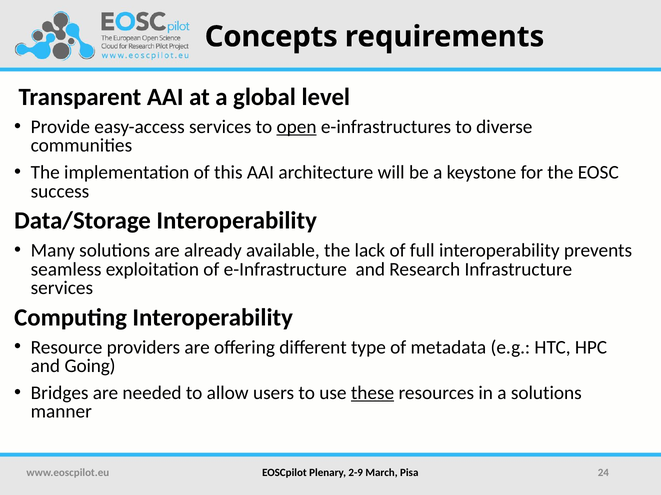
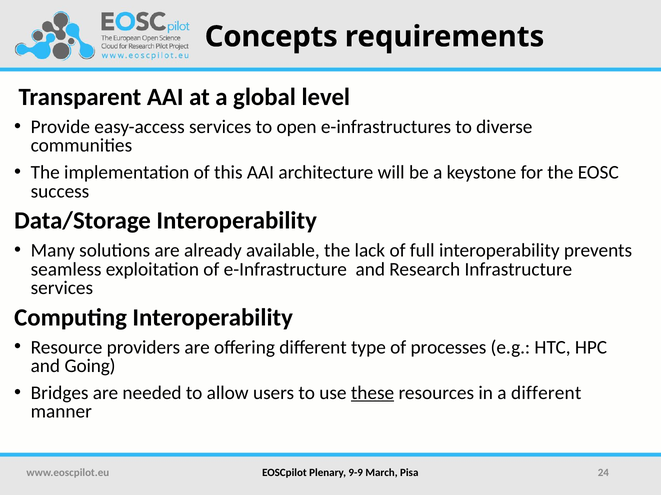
open underline: present -> none
metadata: metadata -> processes
a solutions: solutions -> different
2-9: 2-9 -> 9-9
